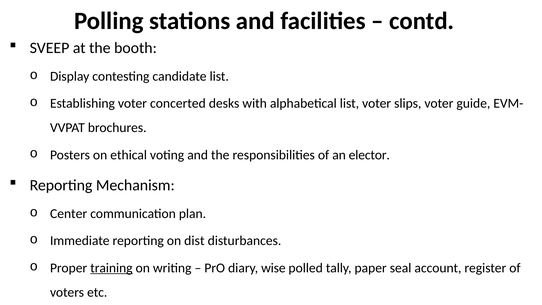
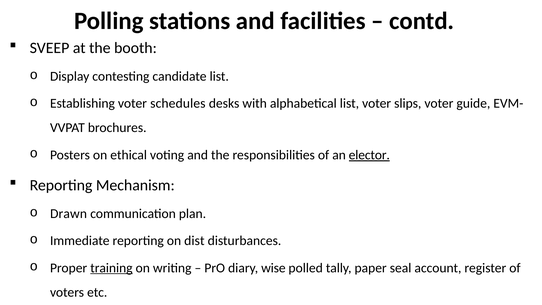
concerted: concerted -> schedules
elector underline: none -> present
Center: Center -> Drawn
